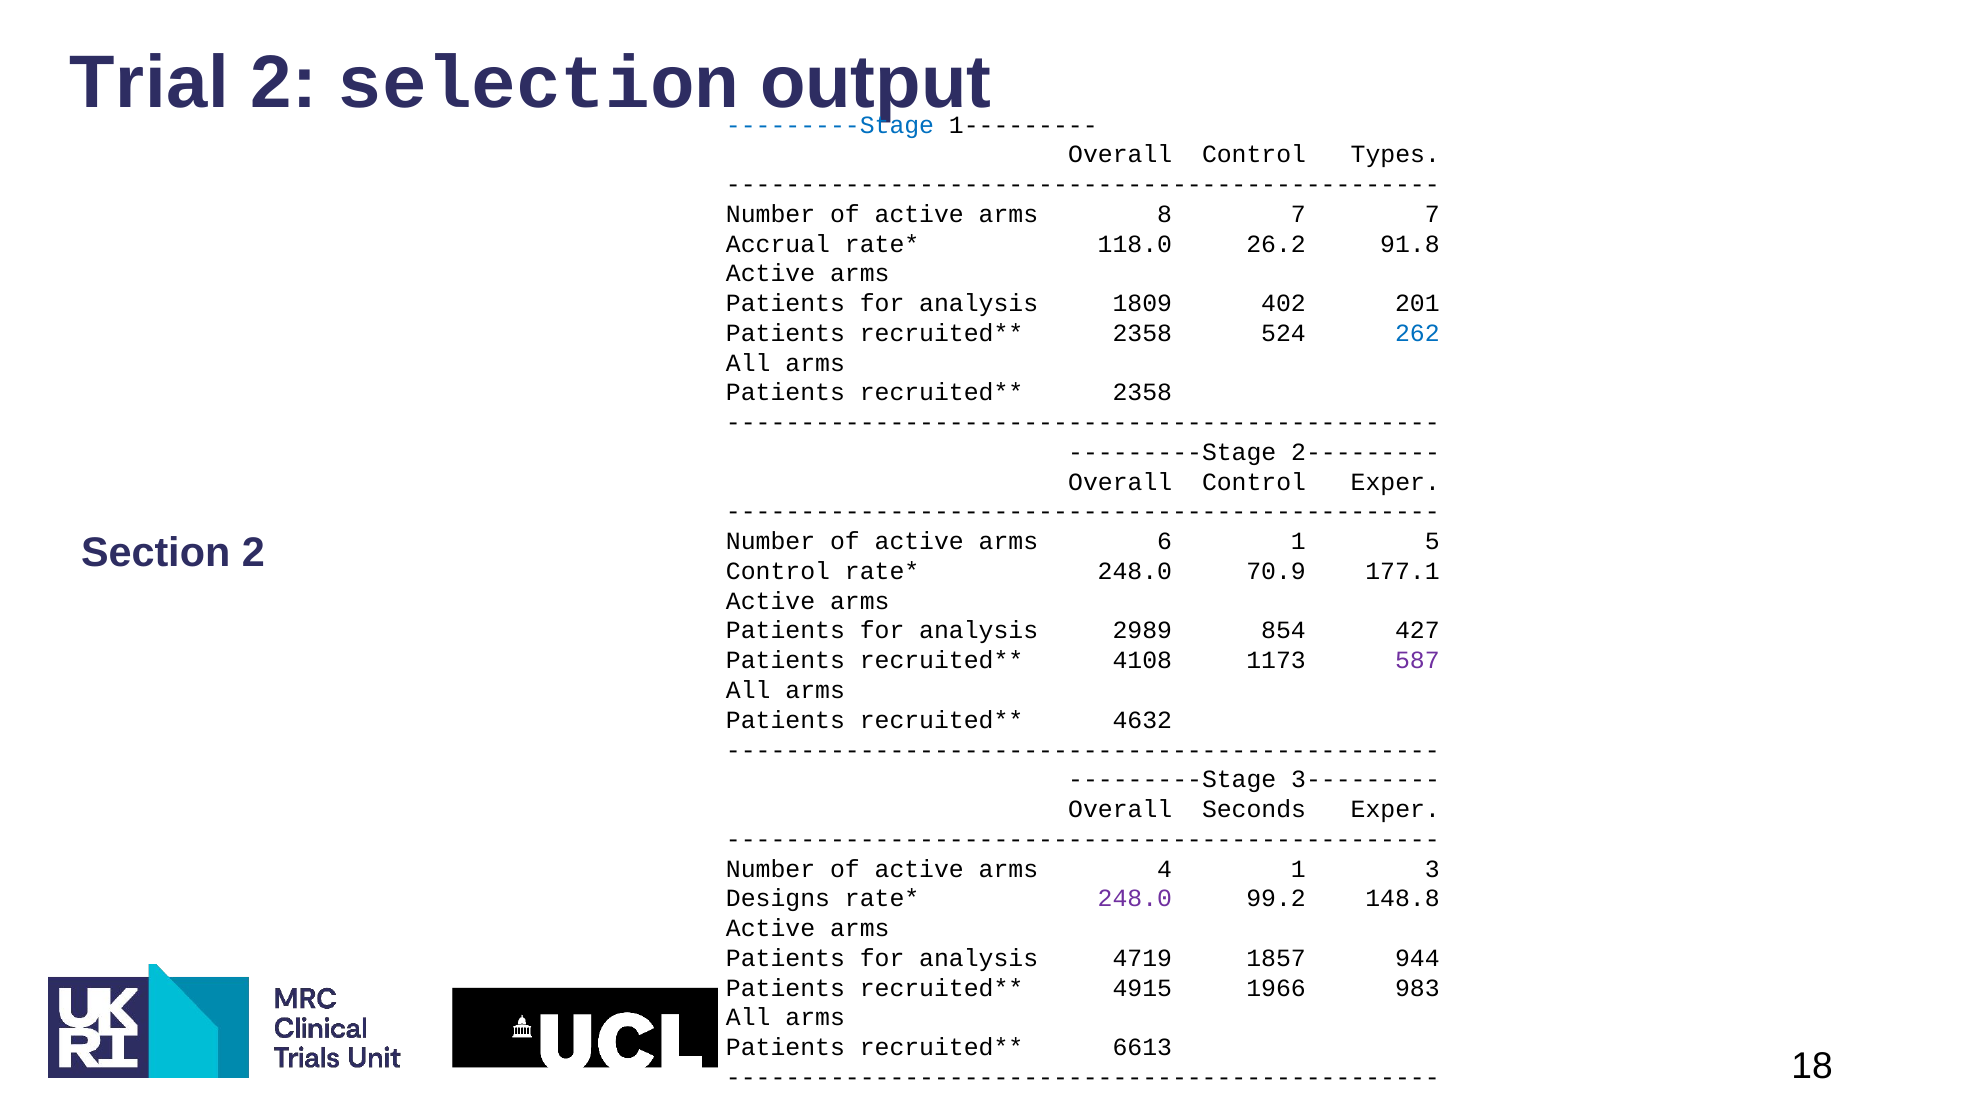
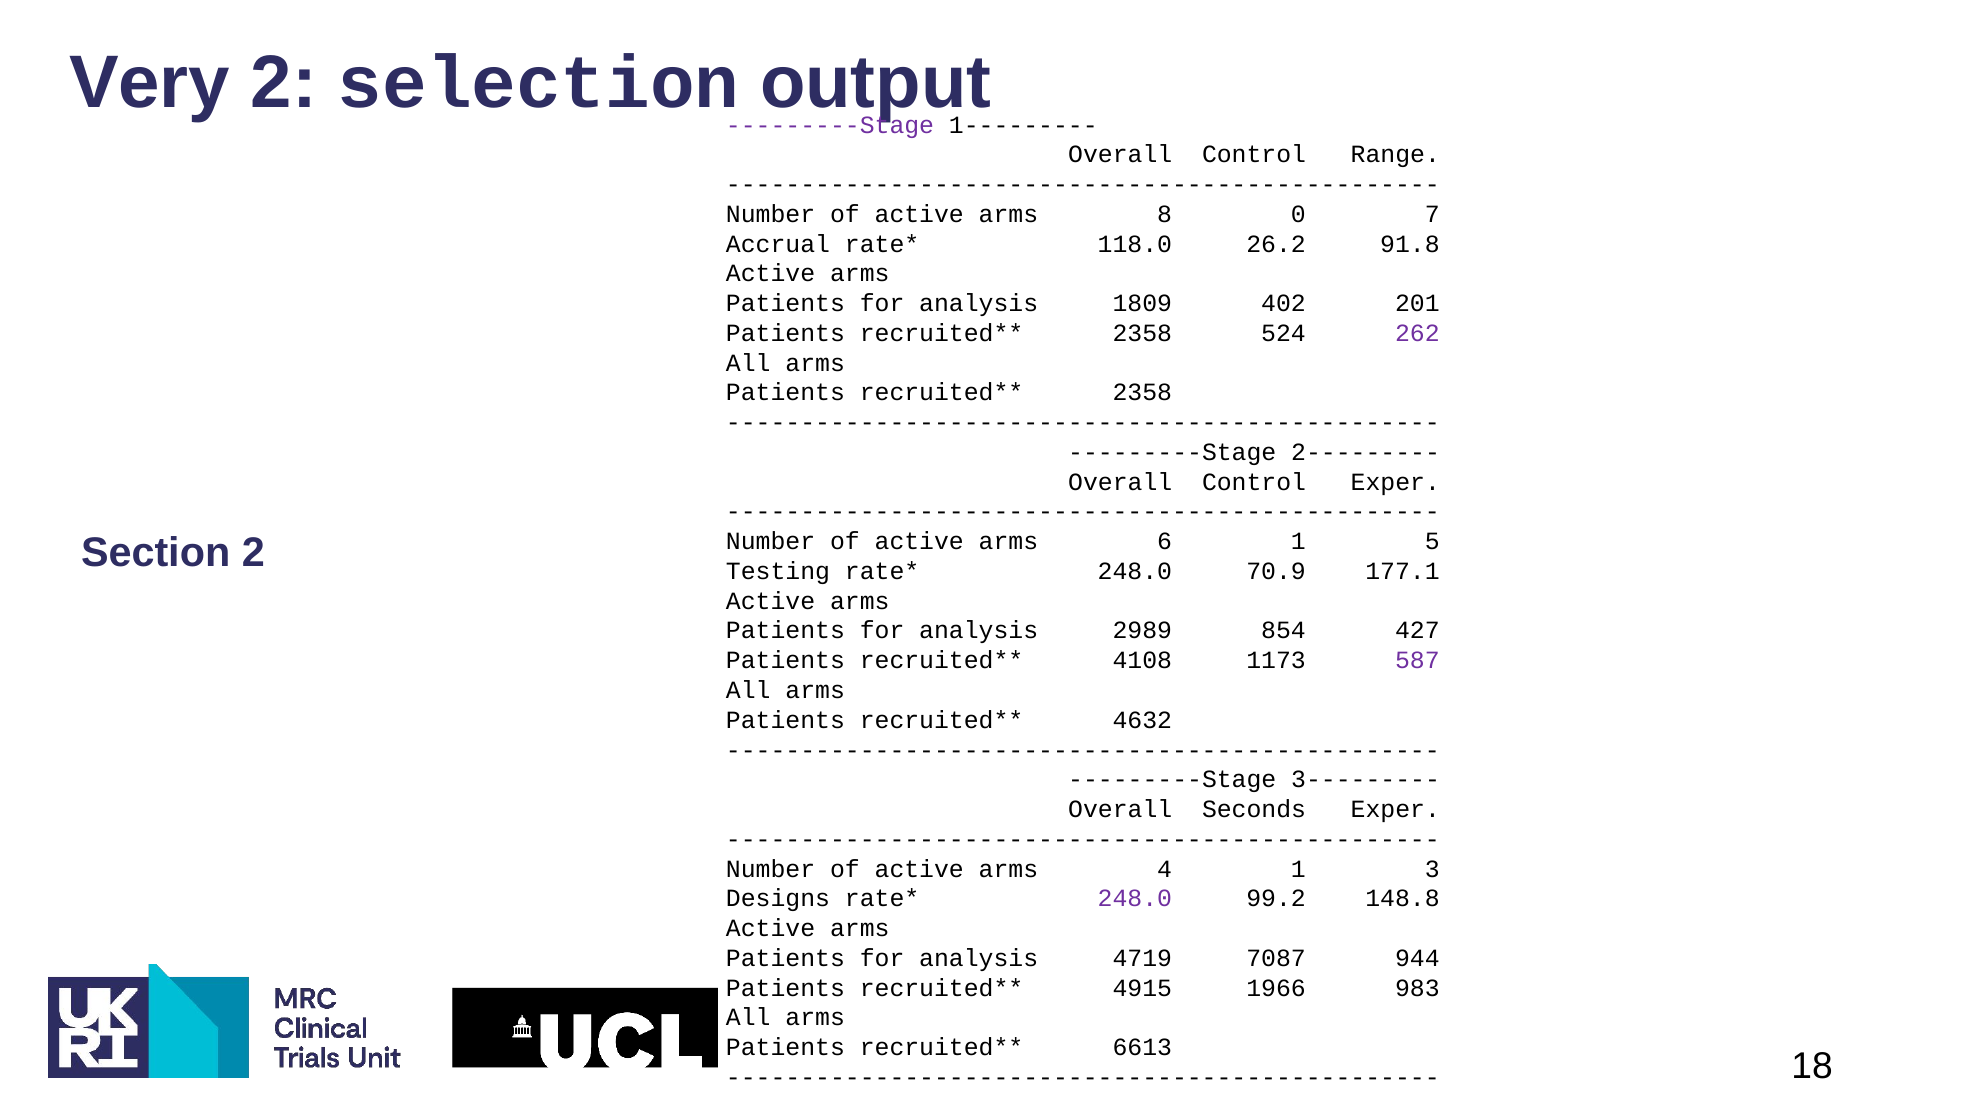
Trial: Trial -> Very
---------Stage at (830, 125) colour: blue -> purple
Types: Types -> Range
8 7: 7 -> 0
262 colour: blue -> purple
Control at (778, 571): Control -> Testing
1857: 1857 -> 7087
